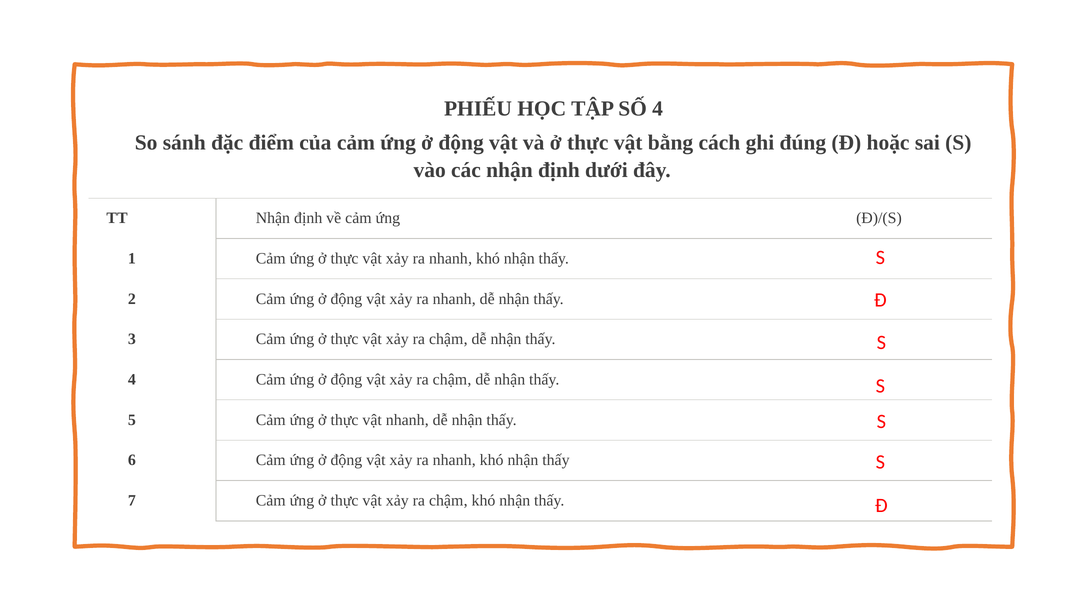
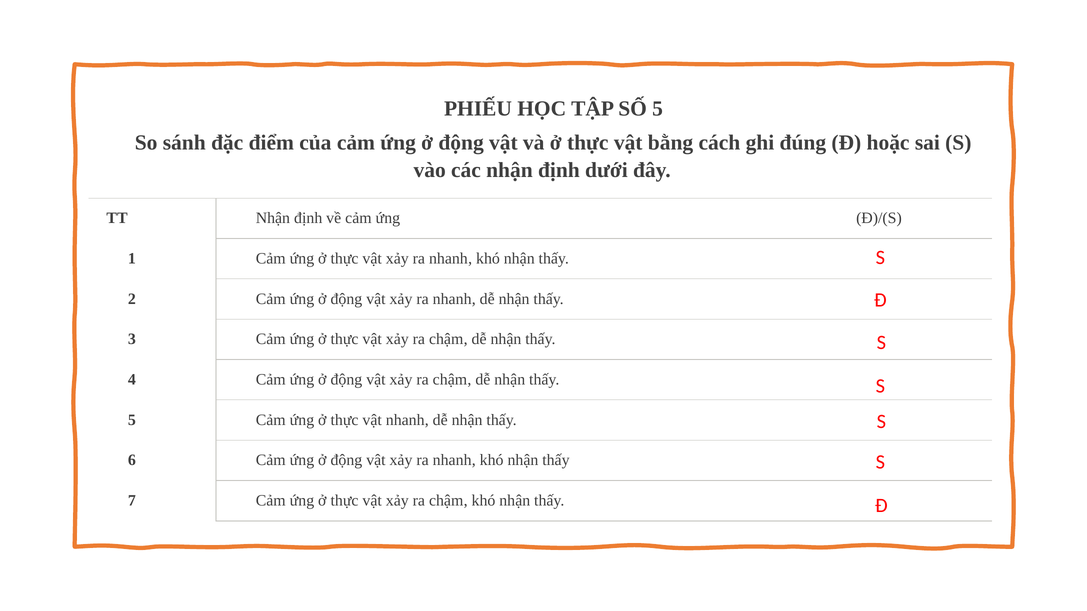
SỐ 4: 4 -> 5
